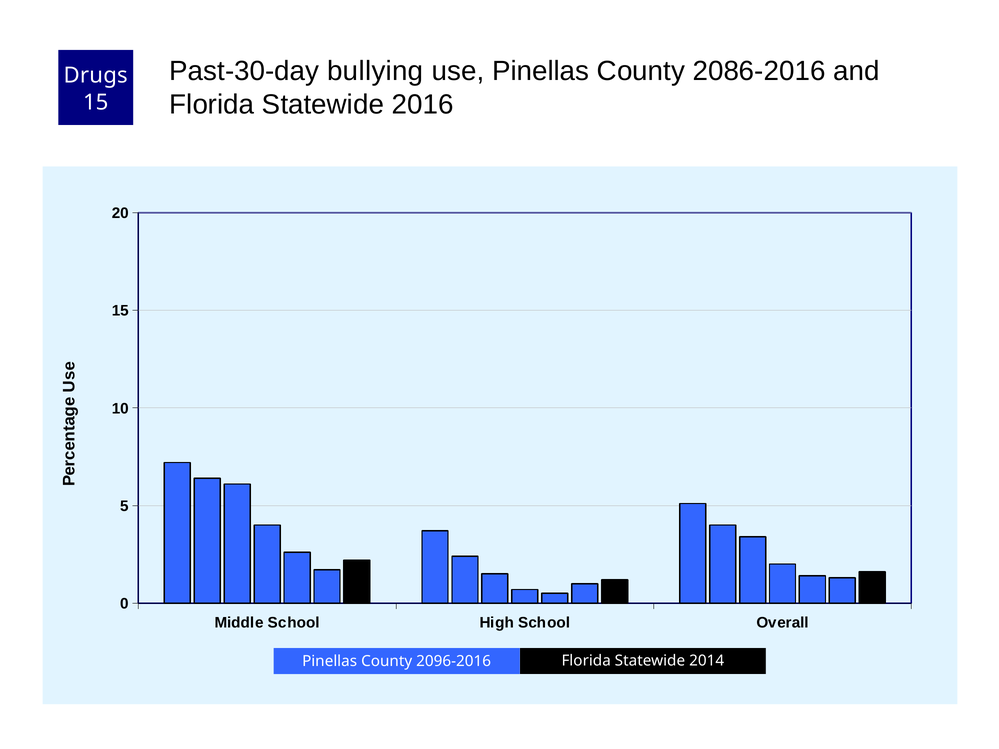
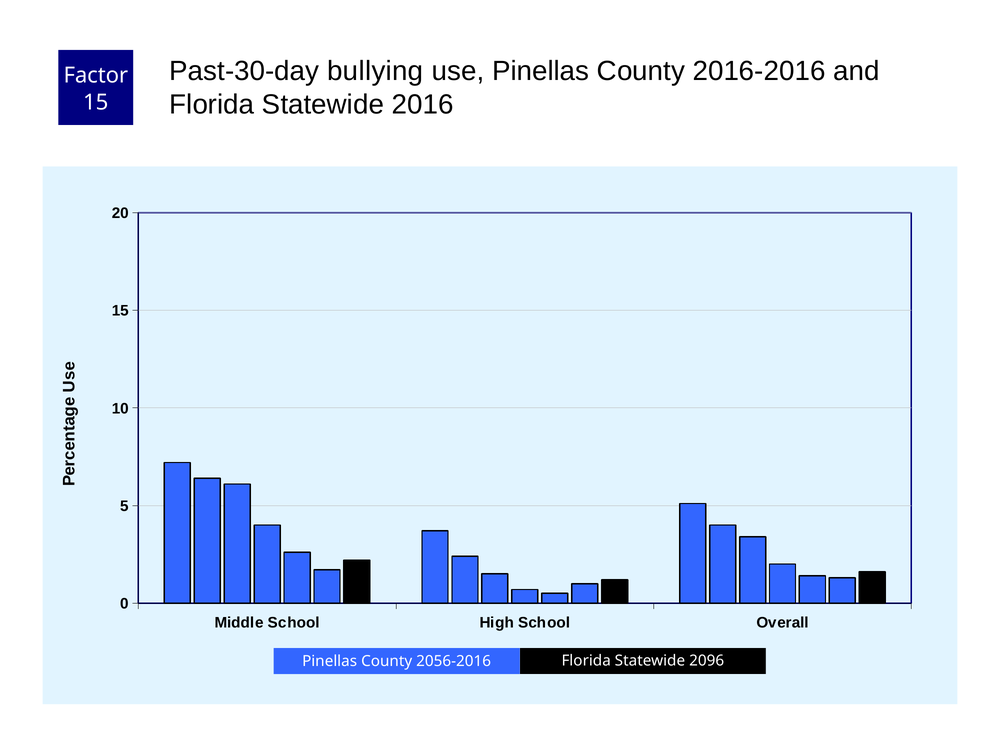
2086-2016: 2086-2016 -> 2016-2016
Drugs: Drugs -> Factor
2096-2016: 2096-2016 -> 2056-2016
2014: 2014 -> 2096
